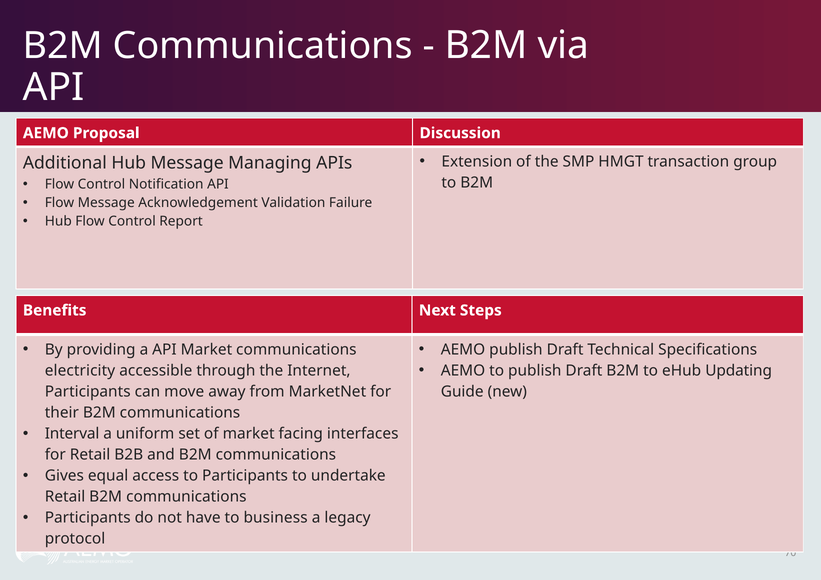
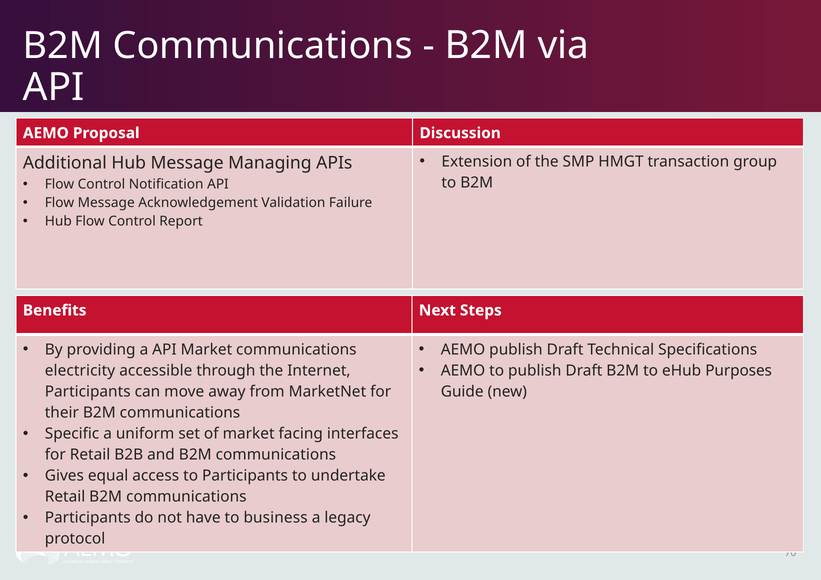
Updating: Updating -> Purposes
Interval: Interval -> Specific
